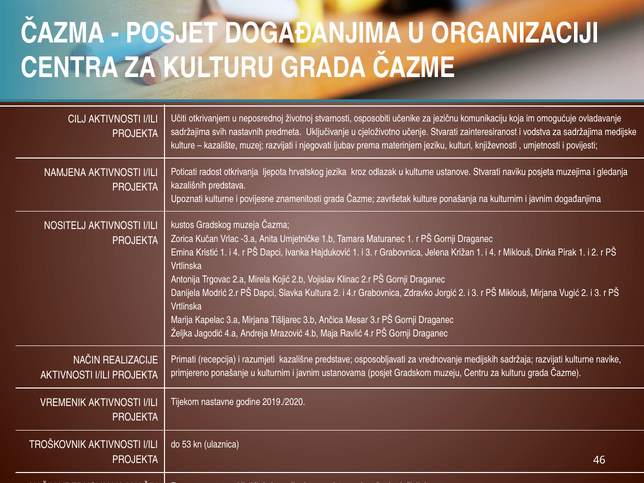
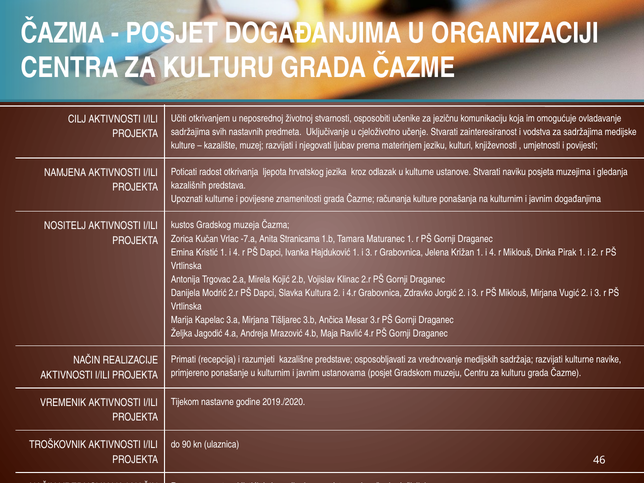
završetak: završetak -> računanja
-3.a: -3.a -> -7.a
Umjetničke: Umjetničke -> Stranicama
53: 53 -> 90
